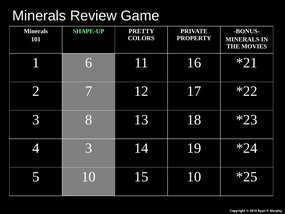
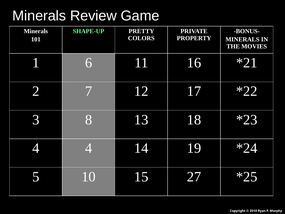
4 3: 3 -> 4
15 10: 10 -> 27
